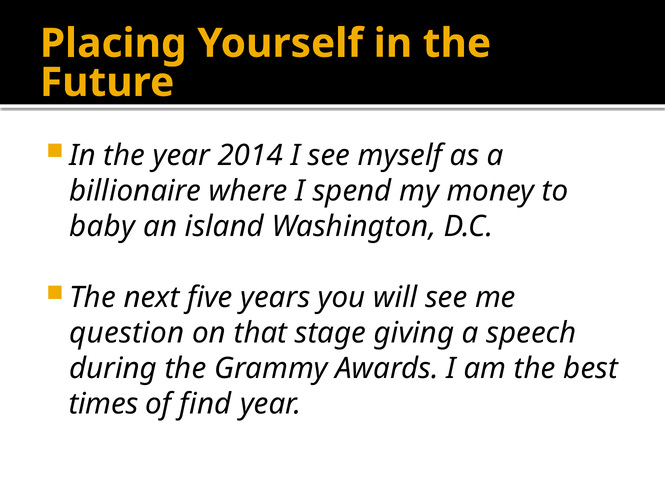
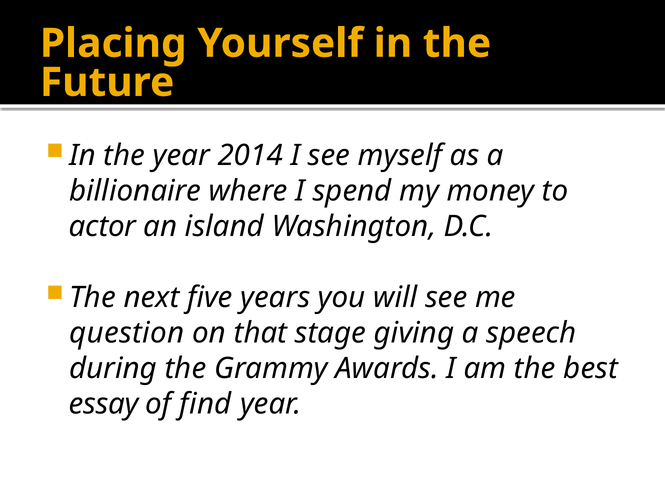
baby: baby -> actor
times: times -> essay
